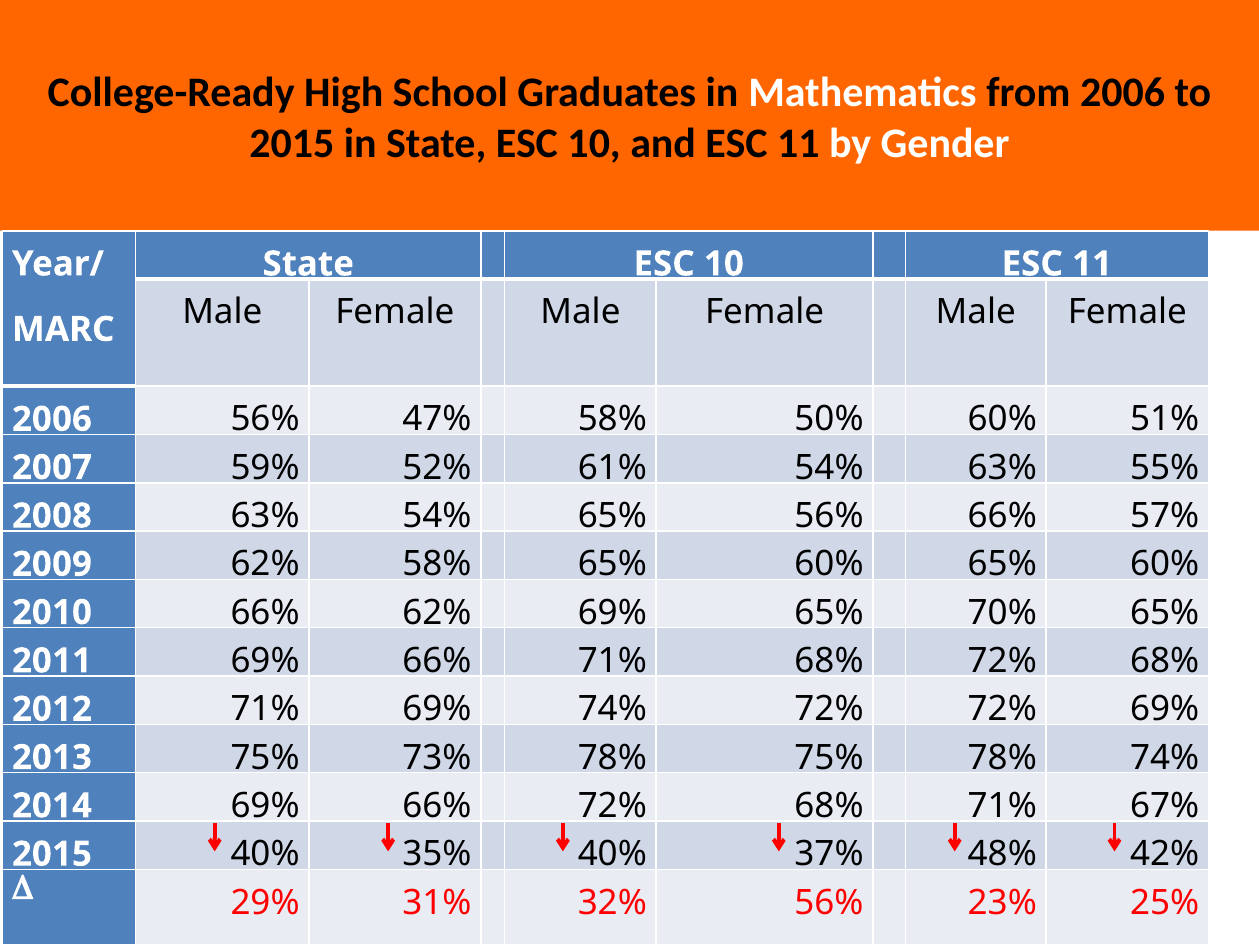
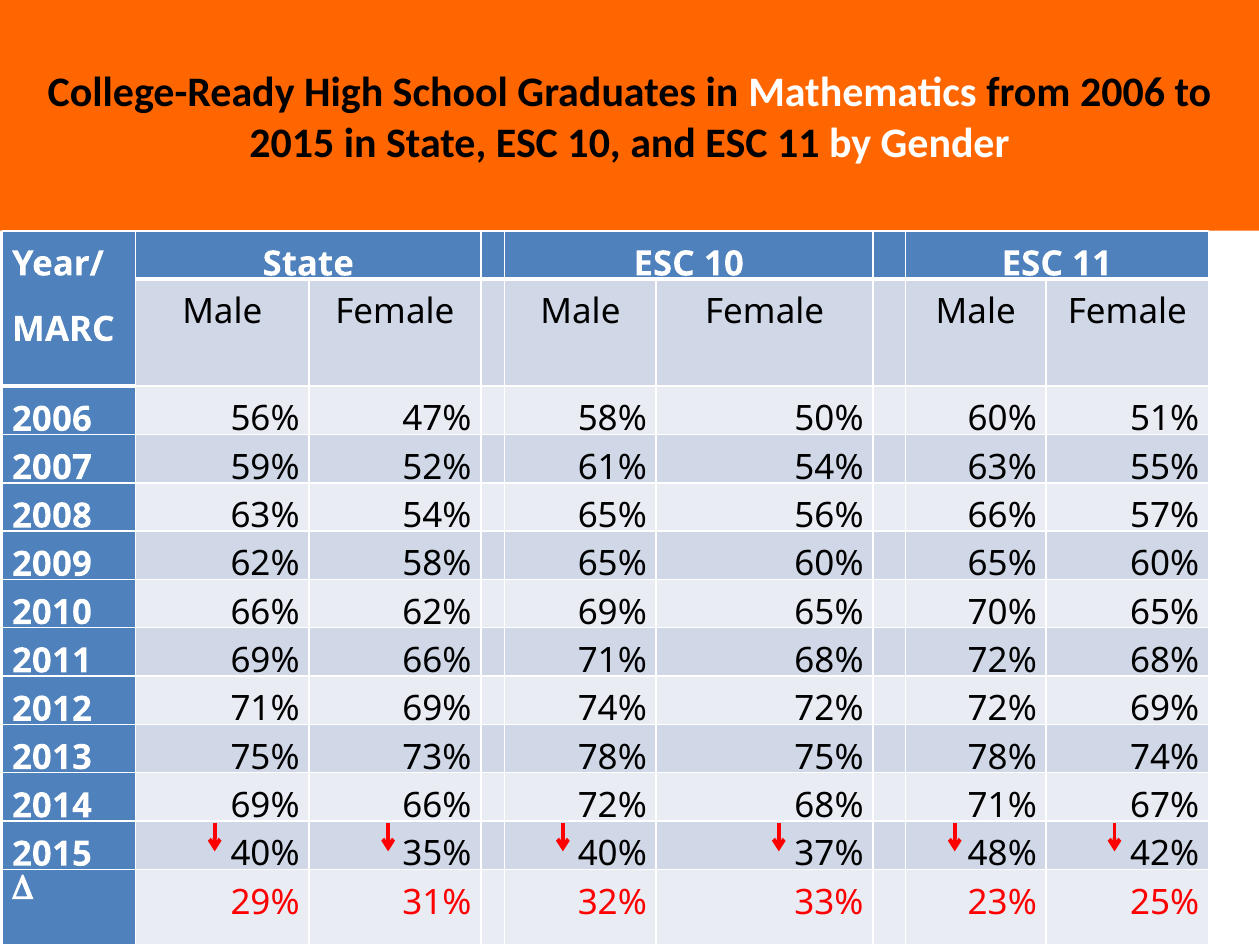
32% 56%: 56% -> 33%
